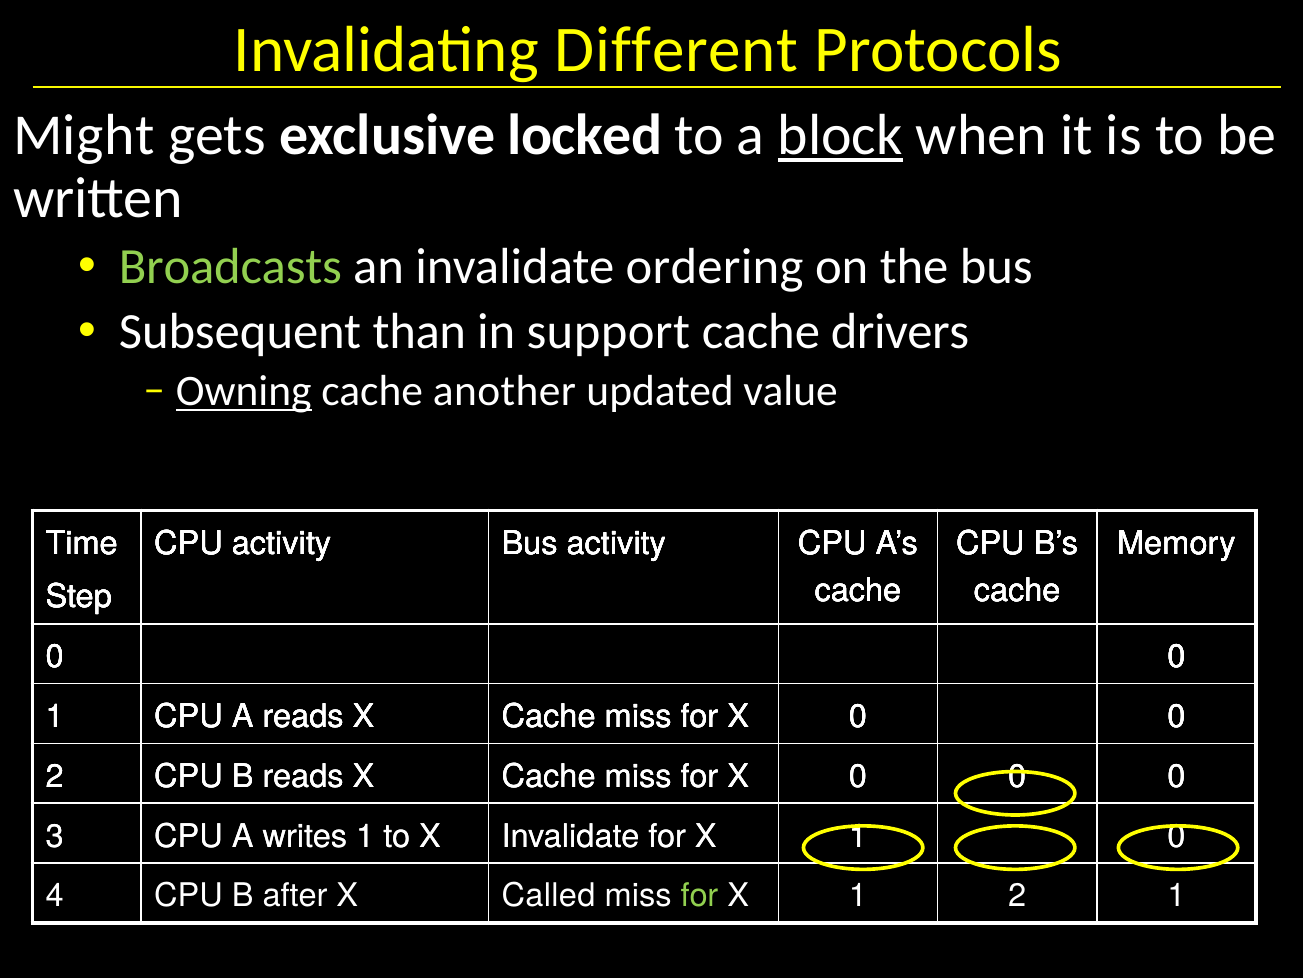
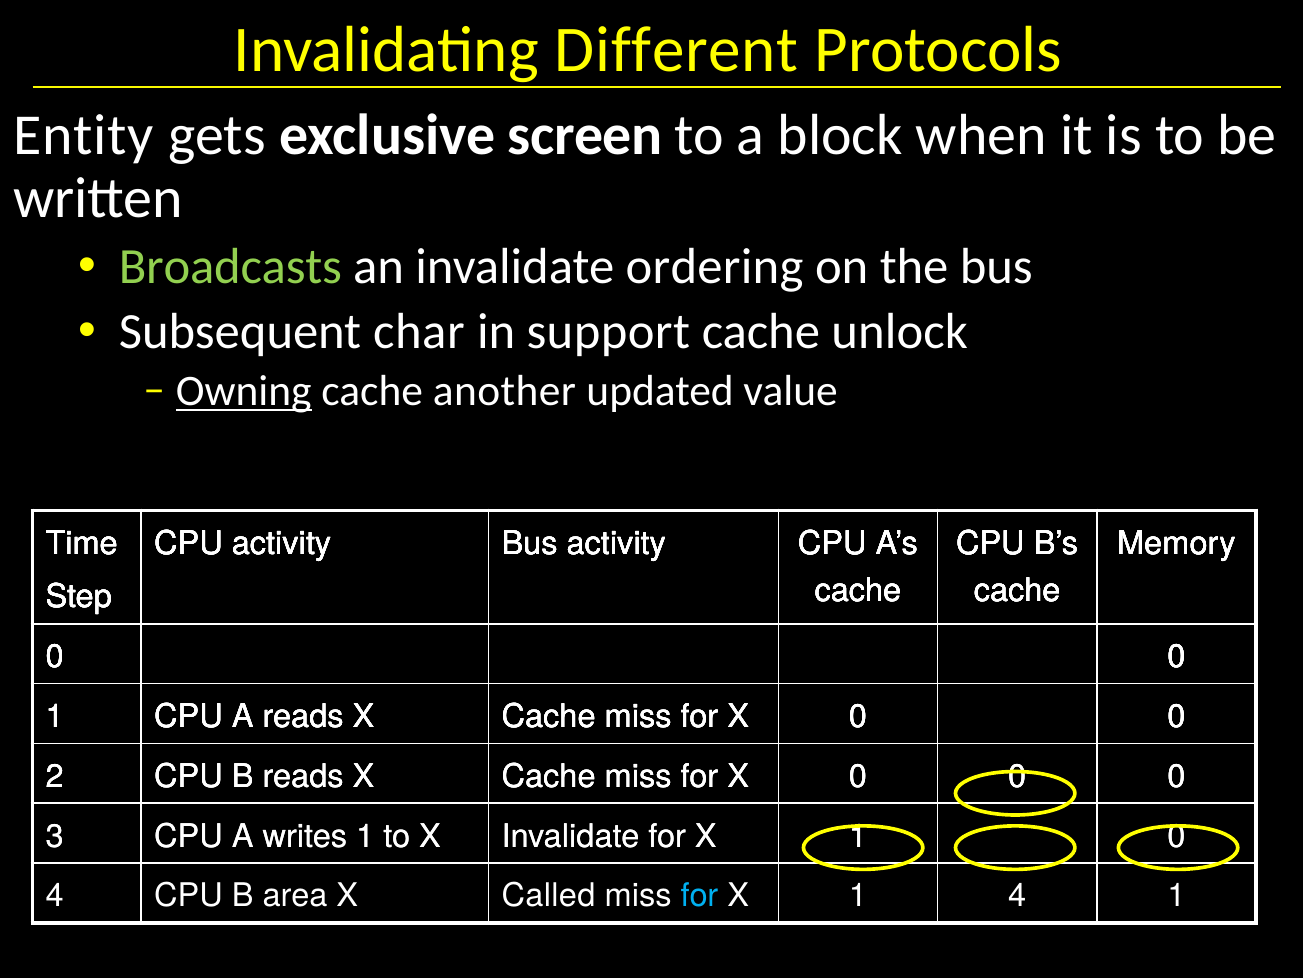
Might: Might -> Entity
locked: locked -> screen
block underline: present -> none
than: than -> char
drivers: drivers -> unlock
after: after -> area
for at (699, 895) colour: light green -> light blue
1 2: 2 -> 4
